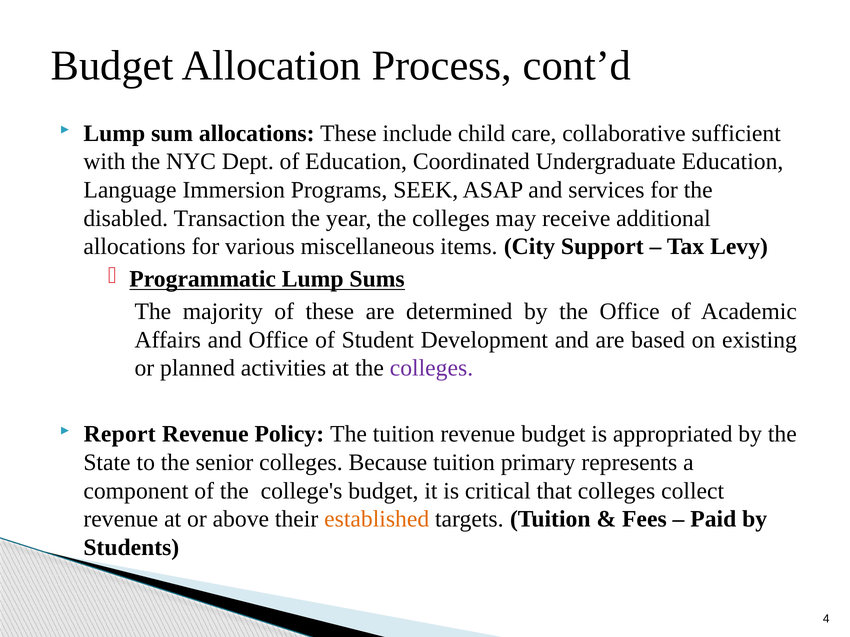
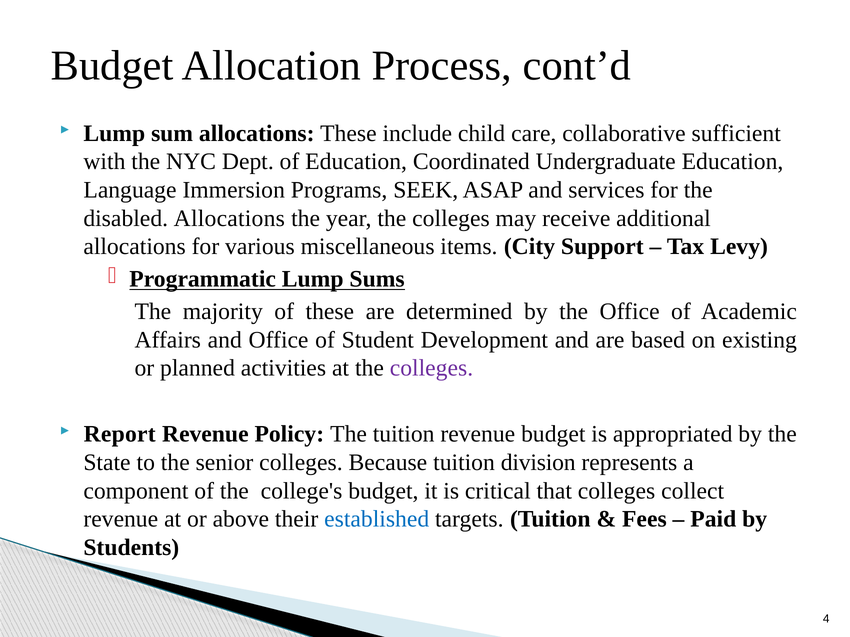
disabled Transaction: Transaction -> Allocations
primary: primary -> division
established colour: orange -> blue
